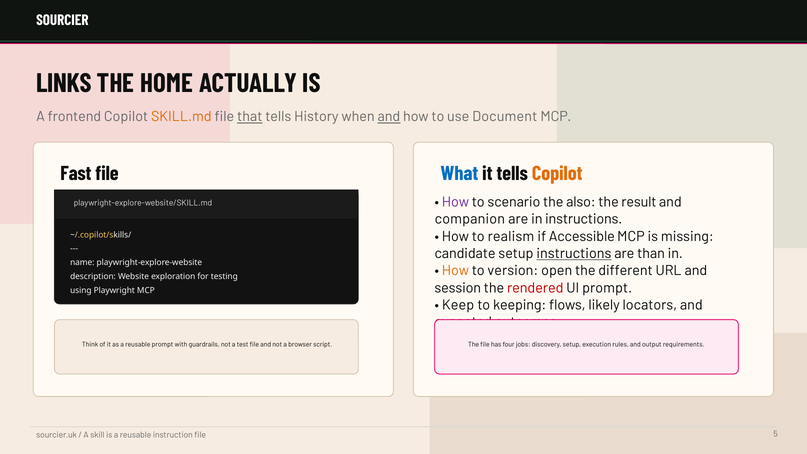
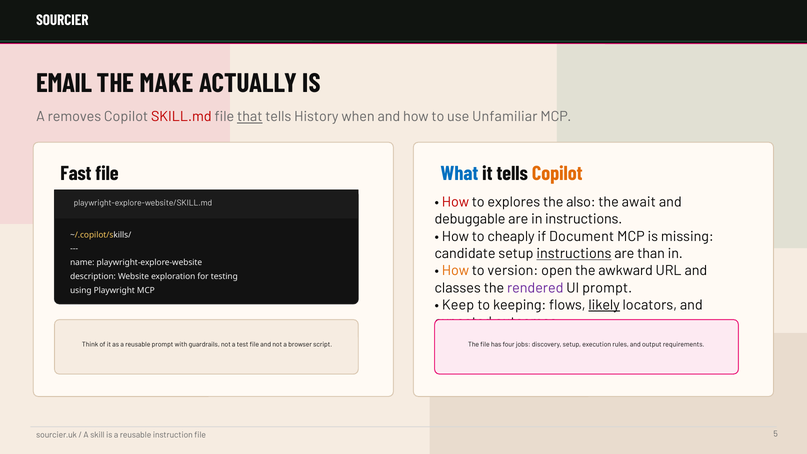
LINKS: LINKS -> EMAIL
HOME: HOME -> MAKE
frontend: frontend -> removes
SKILL.md colour: orange -> red
and at (389, 117) underline: present -> none
Document: Document -> Unfamiliar
How at (455, 202) colour: purple -> red
scenario: scenario -> explores
result: result -> await
companion: companion -> debuggable
realism: realism -> cheaply
Accessible: Accessible -> Document
different: different -> awkward
session: session -> classes
rendered colour: red -> purple
likely underline: none -> present
